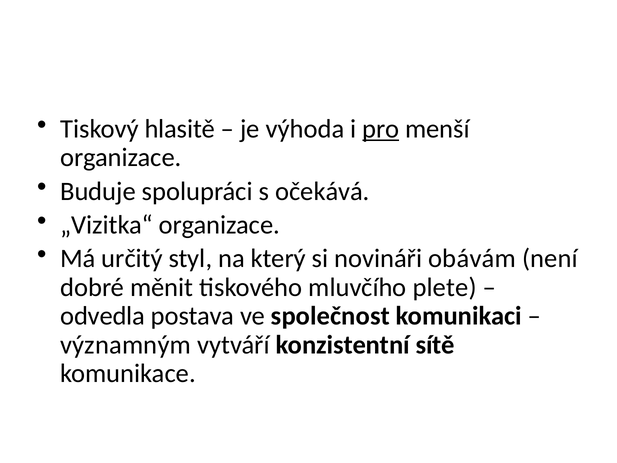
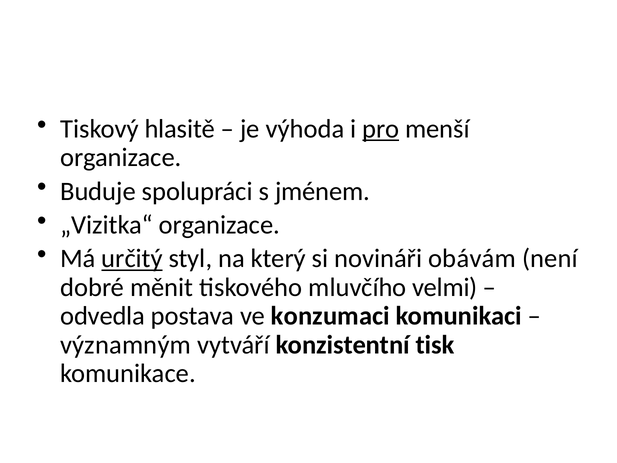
očekává: očekává -> jménem
určitý underline: none -> present
plete: plete -> velmi
společnost: společnost -> konzumaci
sítě: sítě -> tisk
